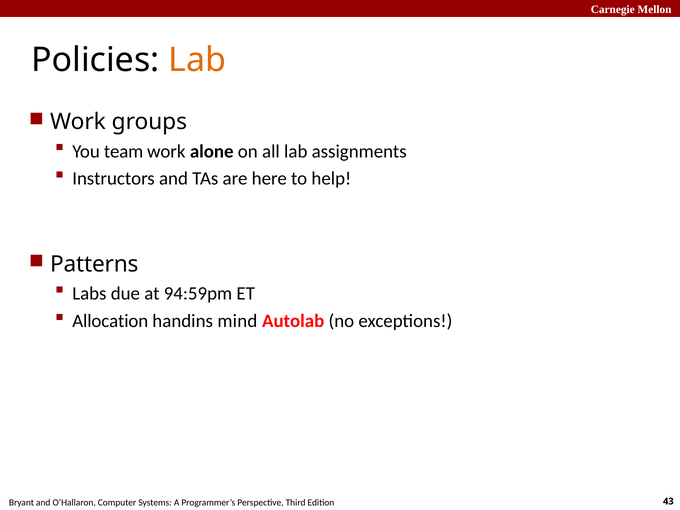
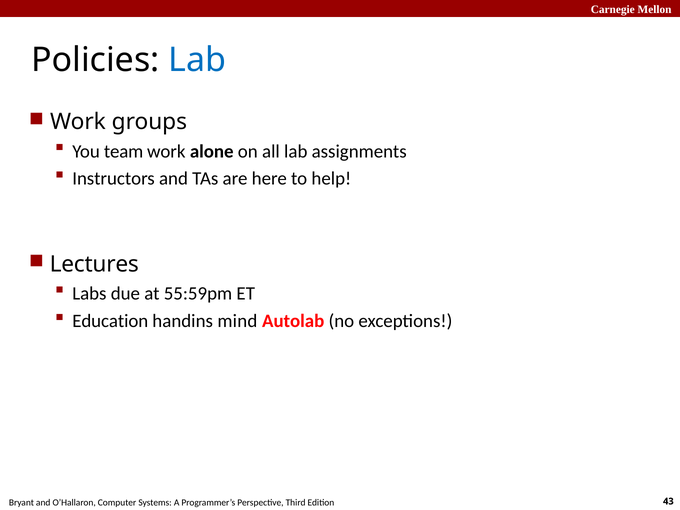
Lab at (197, 60) colour: orange -> blue
Patterns: Patterns -> Lectures
94:59pm: 94:59pm -> 55:59pm
Allocation: Allocation -> Education
